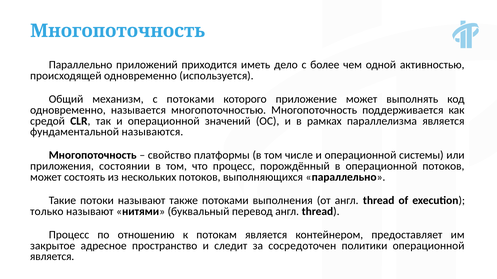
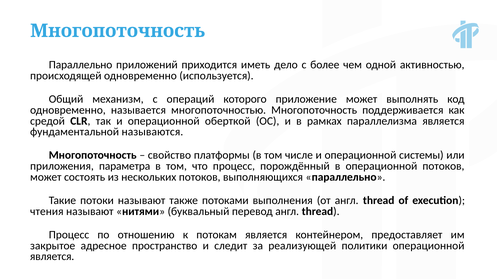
с потоками: потоками -> операций
значений: значений -> оберткой
состоянии: состоянии -> параметра
только: только -> чтения
сосредоточен: сосредоточен -> реализующей
